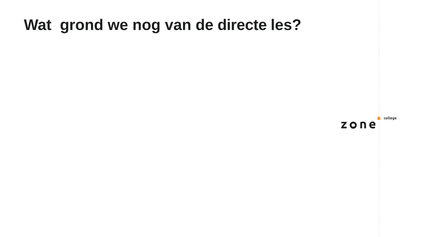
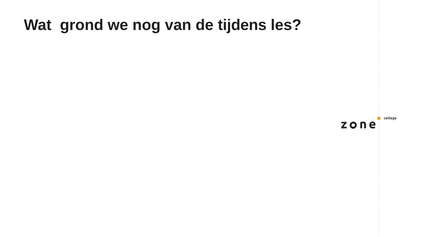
directe: directe -> tijdens
